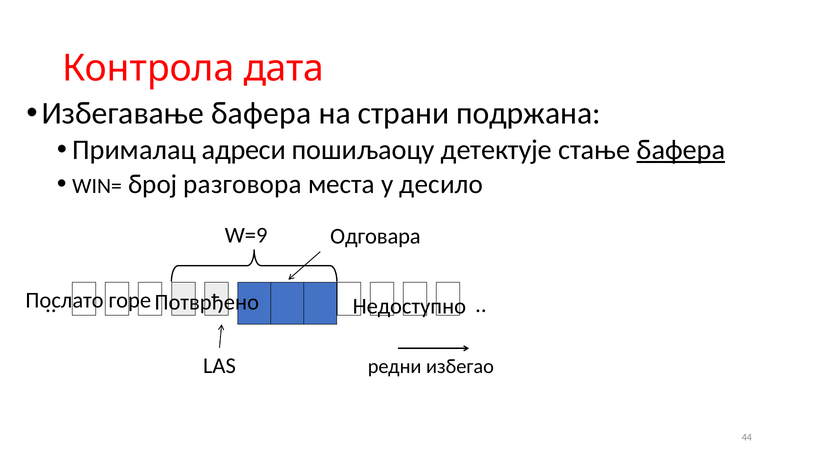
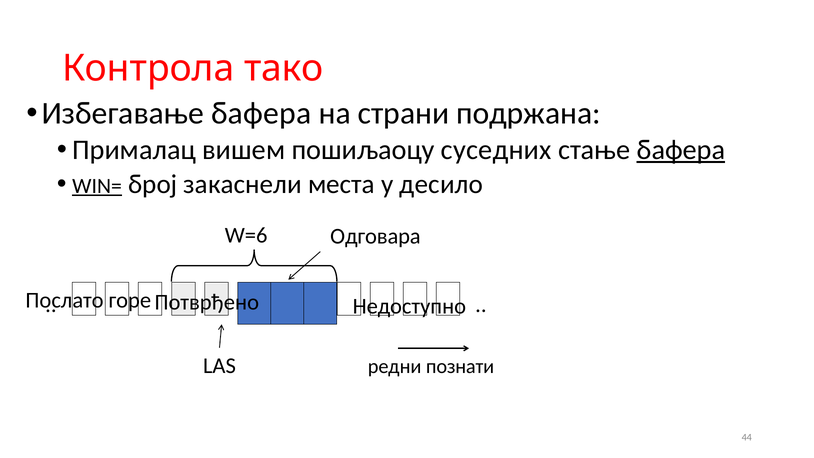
дата: дата -> тако
адреси: адреси -> вишем
детектује: детектује -> суседних
WIN= underline: none -> present
разговора: разговора -> закаснели
W=9: W=9 -> W=6
избегао: избегао -> познати
